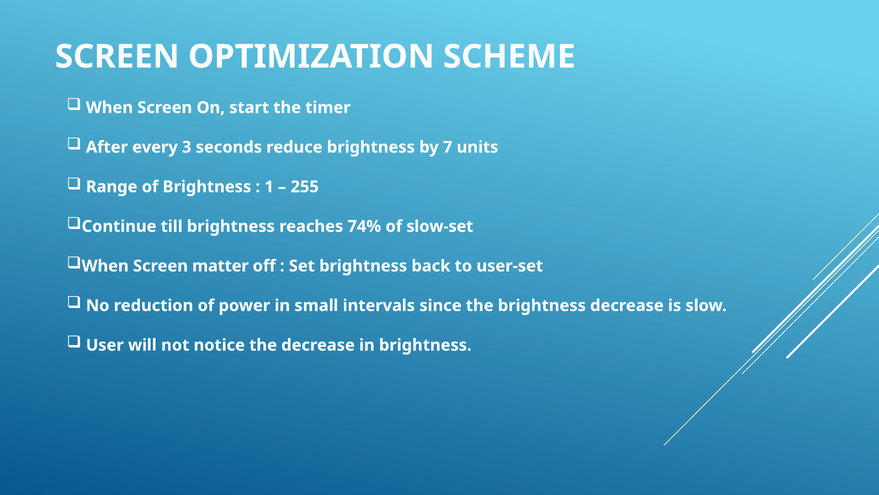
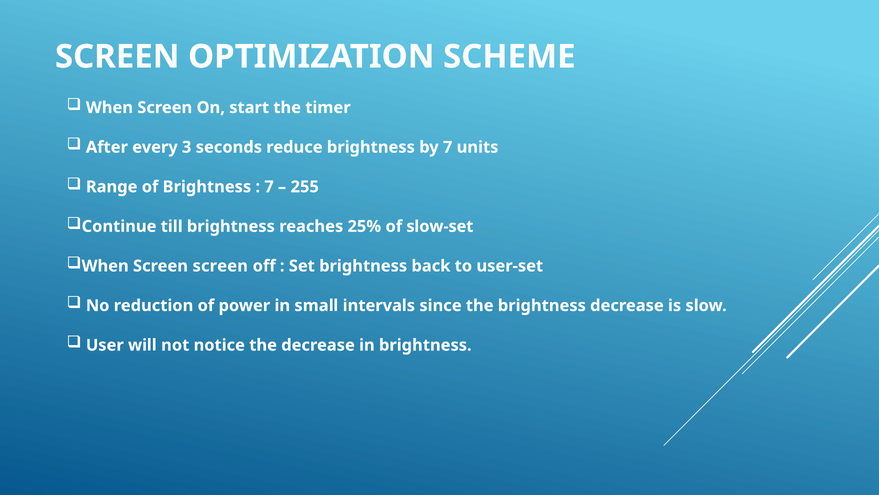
1 at (269, 187): 1 -> 7
74%: 74% -> 25%
Screen matter: matter -> screen
